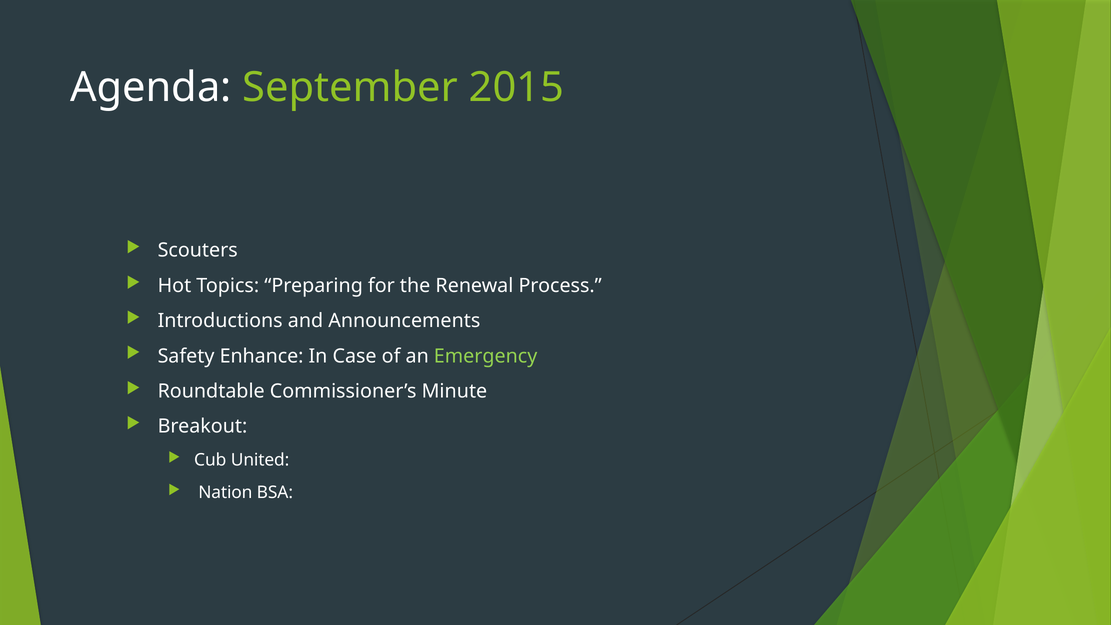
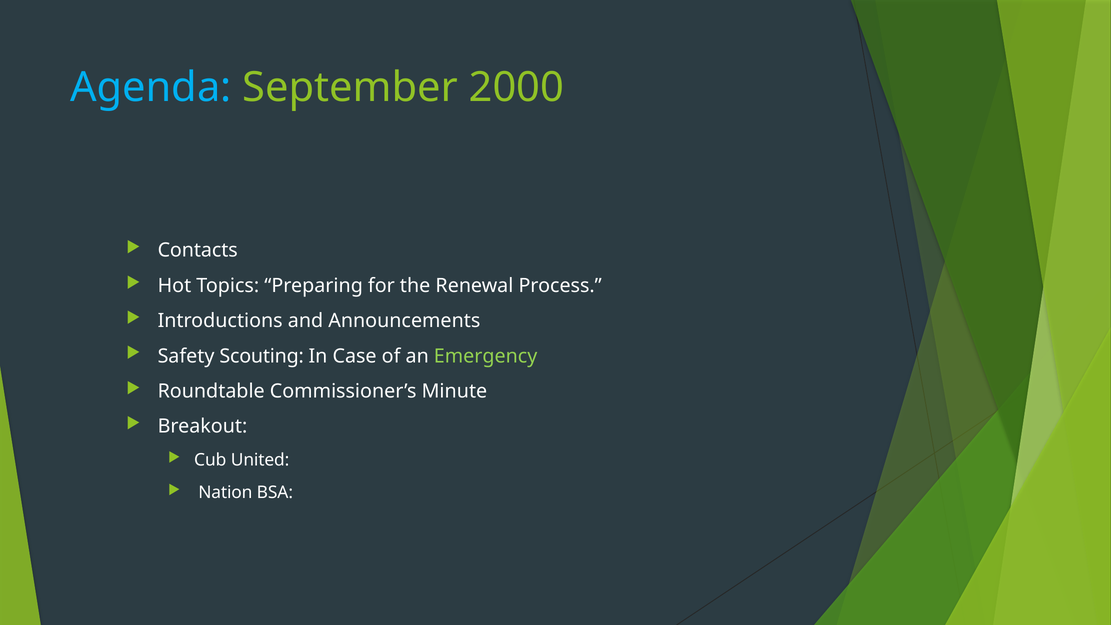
Agenda colour: white -> light blue
2015: 2015 -> 2000
Scouters: Scouters -> Contacts
Enhance: Enhance -> Scouting
